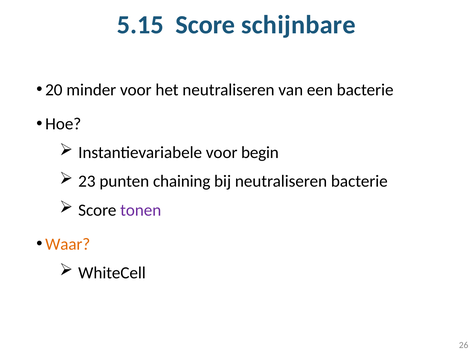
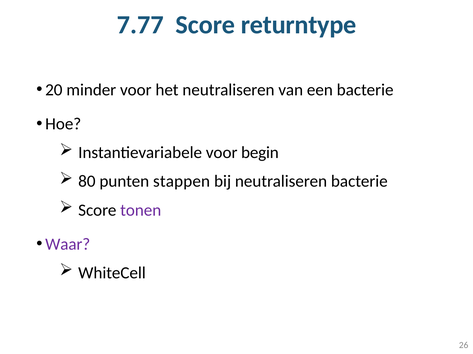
5.15: 5.15 -> 7.77
schijnbare: schijnbare -> returntype
23: 23 -> 80
chaining: chaining -> stappen
Waar colour: orange -> purple
